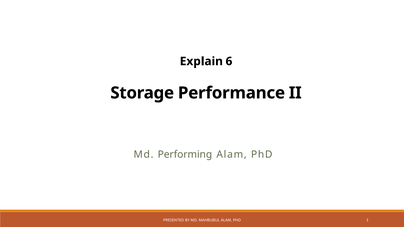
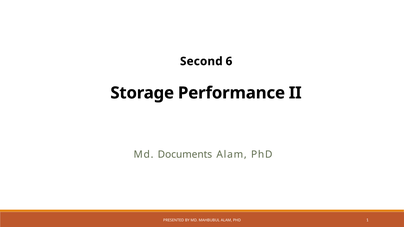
Explain: Explain -> Second
Performing: Performing -> Documents
